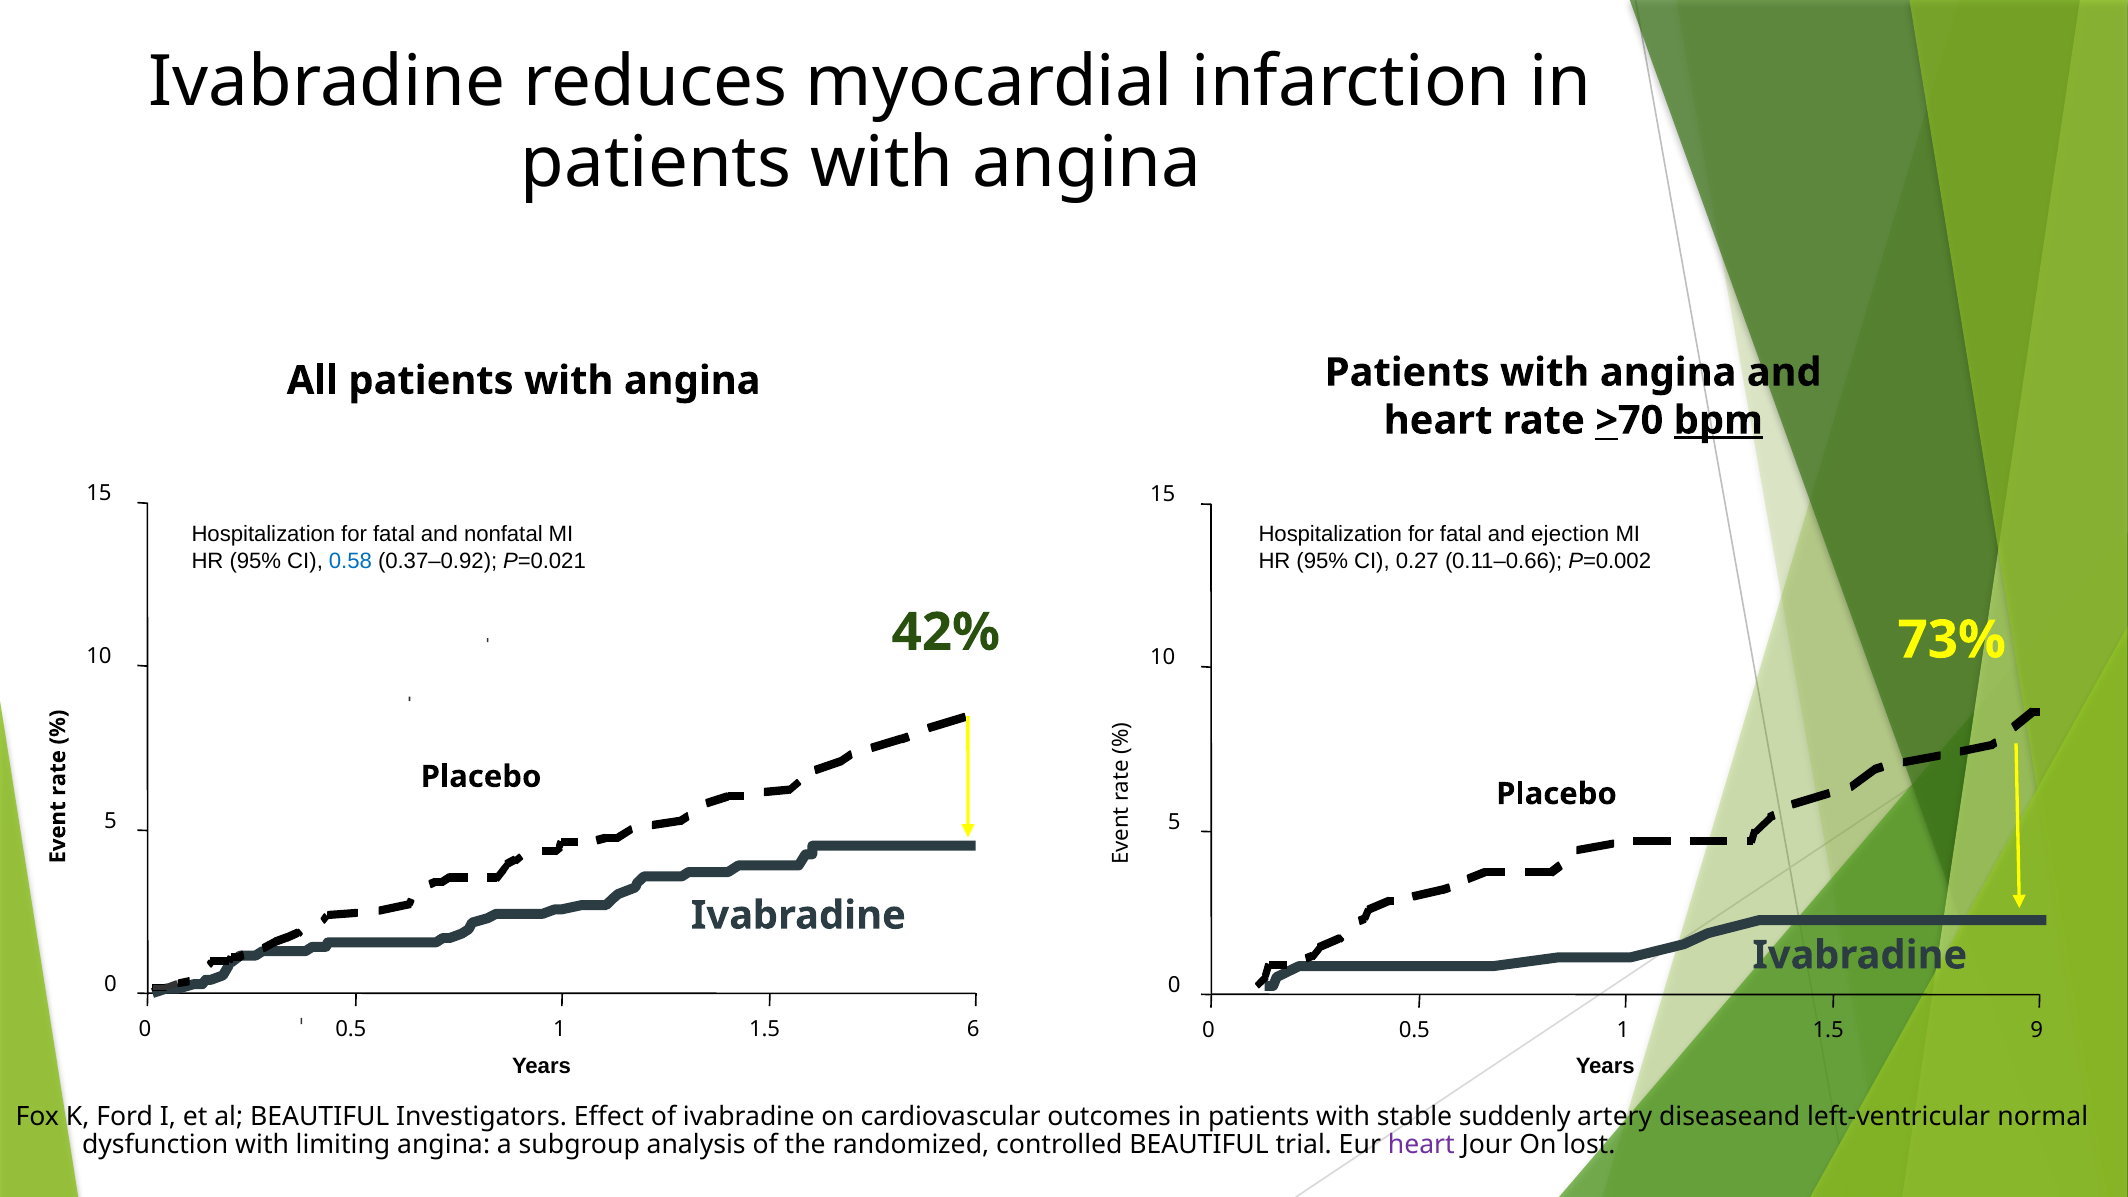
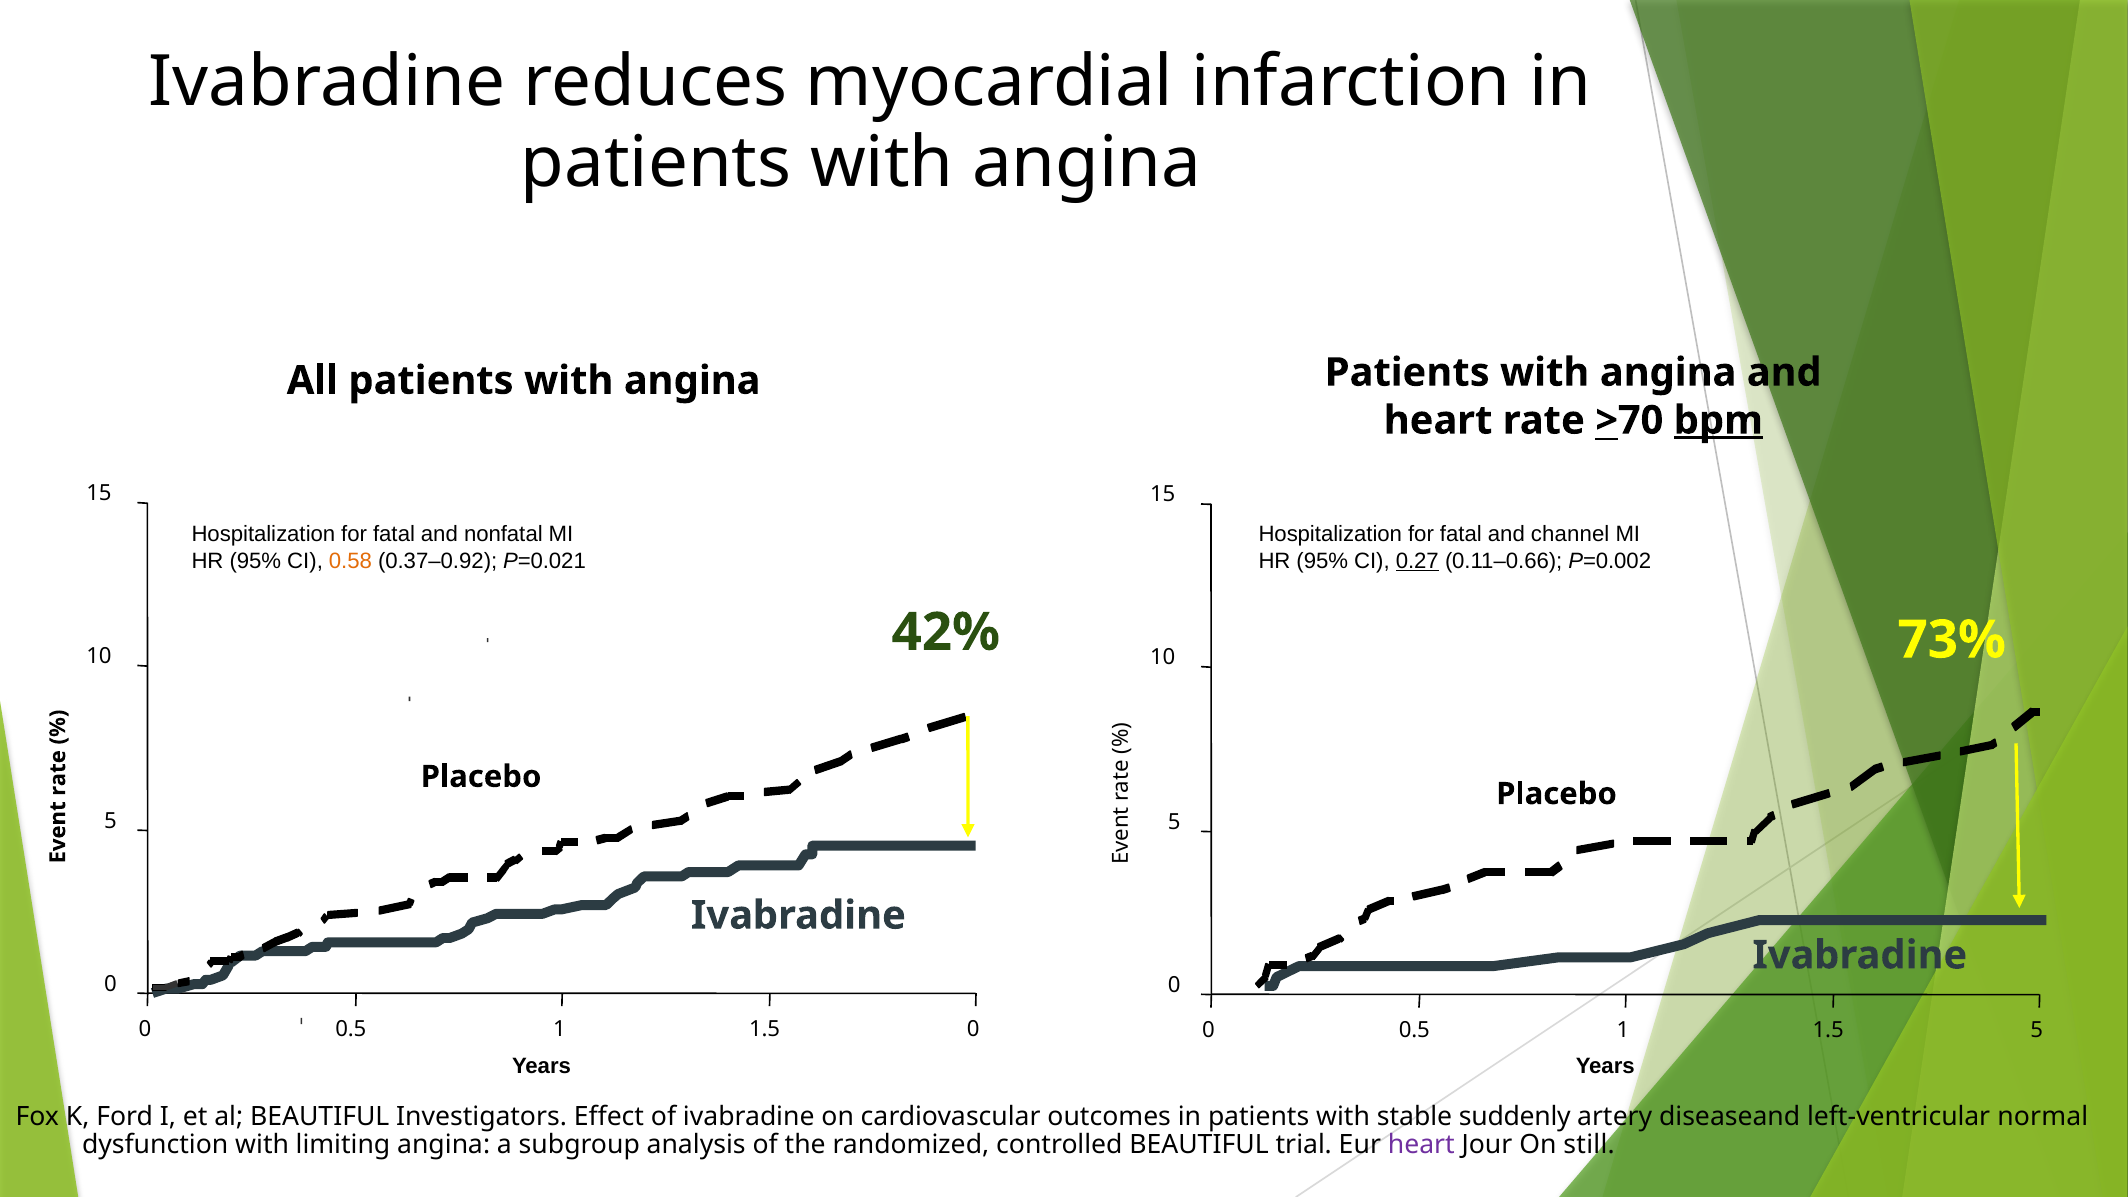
ejection: ejection -> channel
0.27 underline: none -> present
0.58 colour: blue -> orange
1.5 6: 6 -> 0
1.5 9: 9 -> 5
lost: lost -> still
